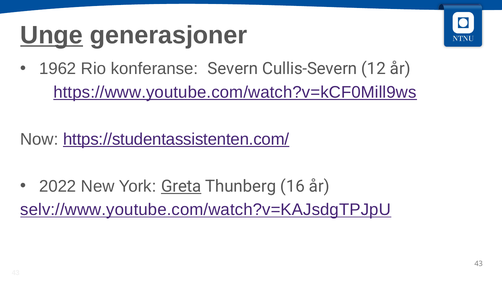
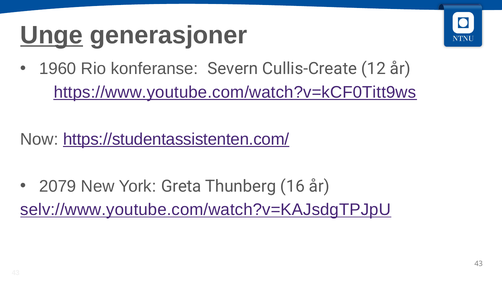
1962: 1962 -> 1960
Cullis-Severn: Cullis-Severn -> Cullis-Create
https://www.youtube.com/watch?v=kCF0Mill9ws: https://www.youtube.com/watch?v=kCF0Mill9ws -> https://www.youtube.com/watch?v=kCF0Titt9ws
2022: 2022 -> 2079
Greta underline: present -> none
